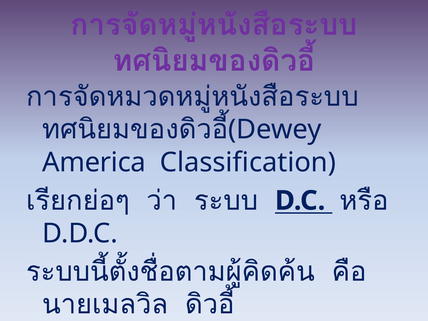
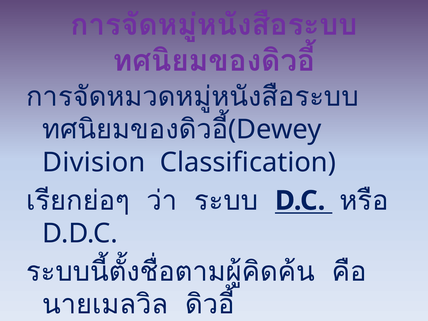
America: America -> Division
